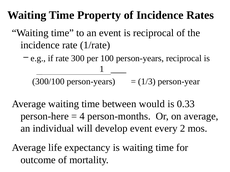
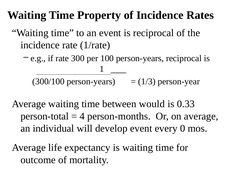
person-here: person-here -> person-total
2: 2 -> 0
